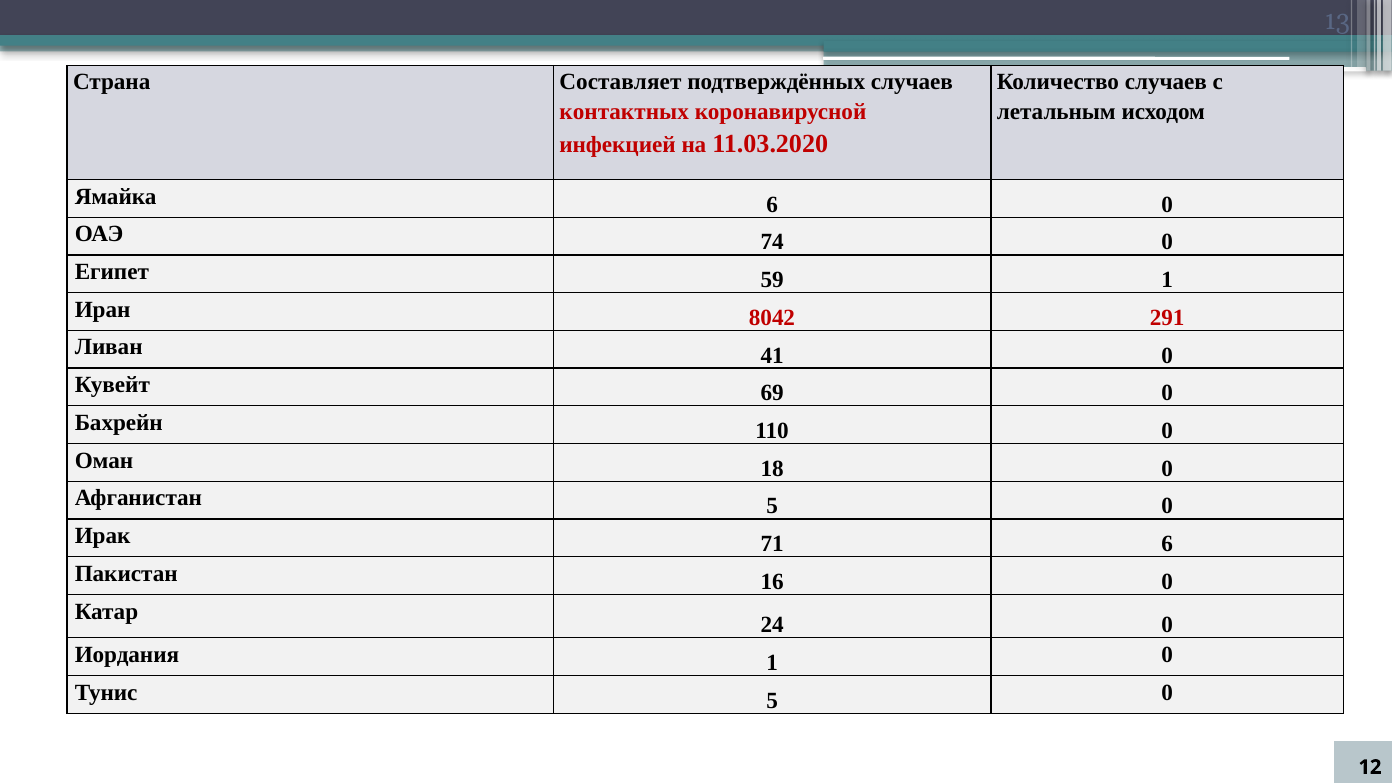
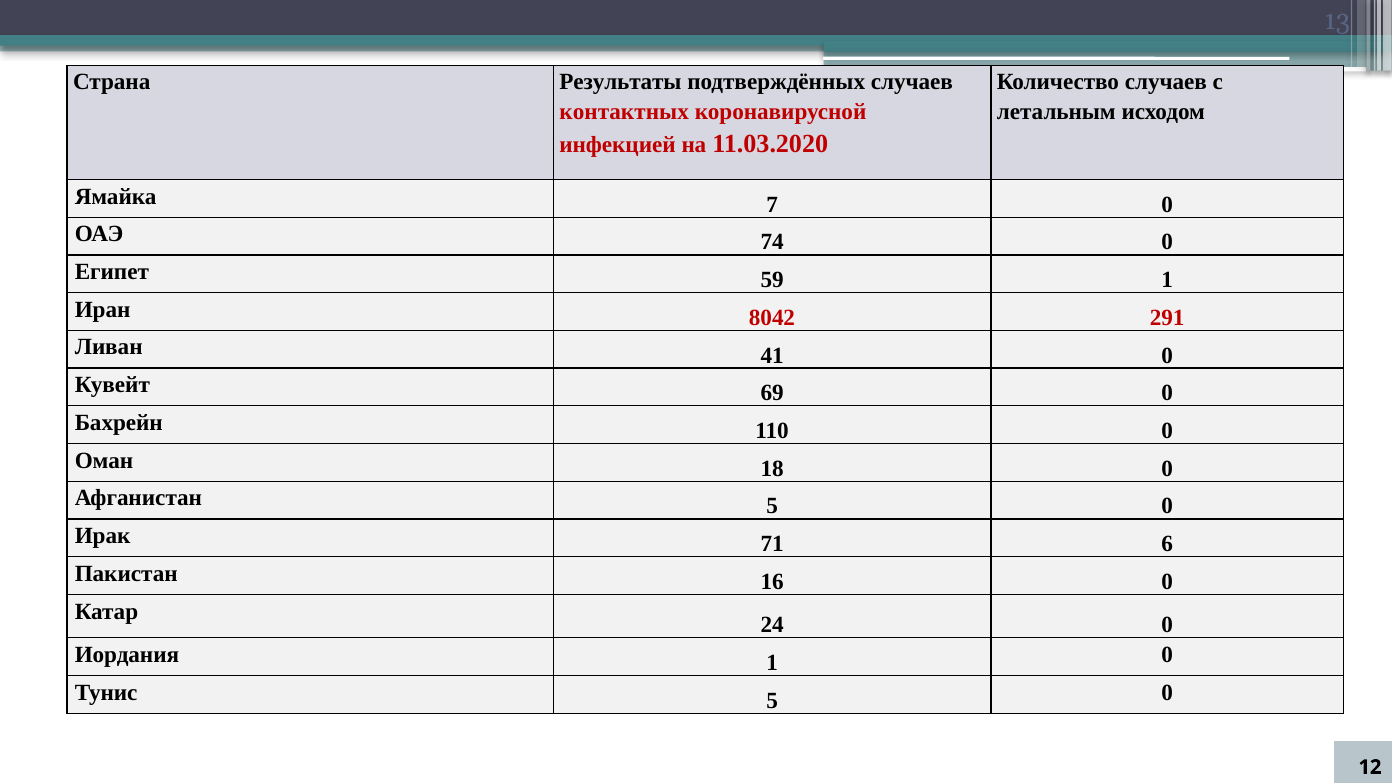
Составляет: Составляет -> Результаты
Ямайка 6: 6 -> 7
